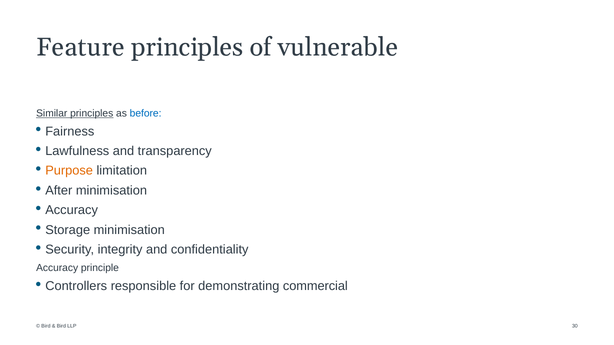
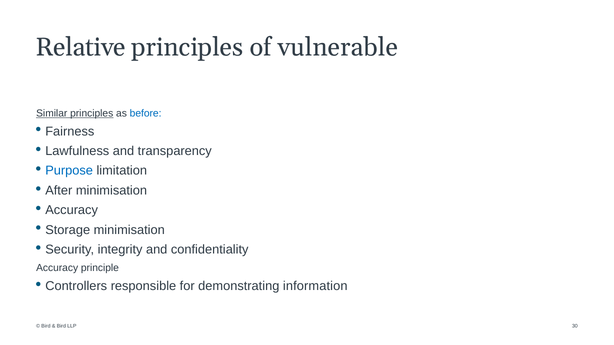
Feature: Feature -> Relative
Purpose colour: orange -> blue
commercial: commercial -> information
